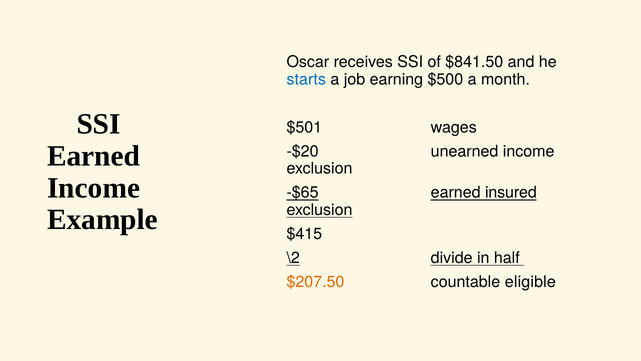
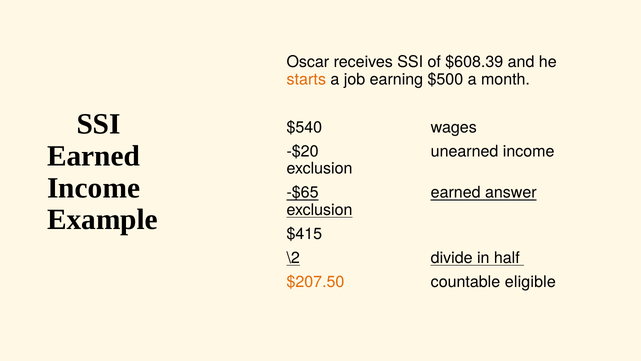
$841.50: $841.50 -> $608.39
starts colour: blue -> orange
$501: $501 -> $540
insured: insured -> answer
